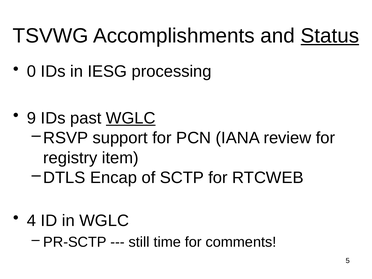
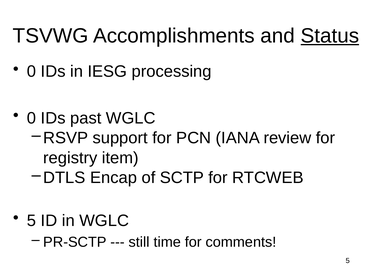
9 at (32, 118): 9 -> 0
WGLC at (131, 118) underline: present -> none
4 at (32, 221): 4 -> 5
